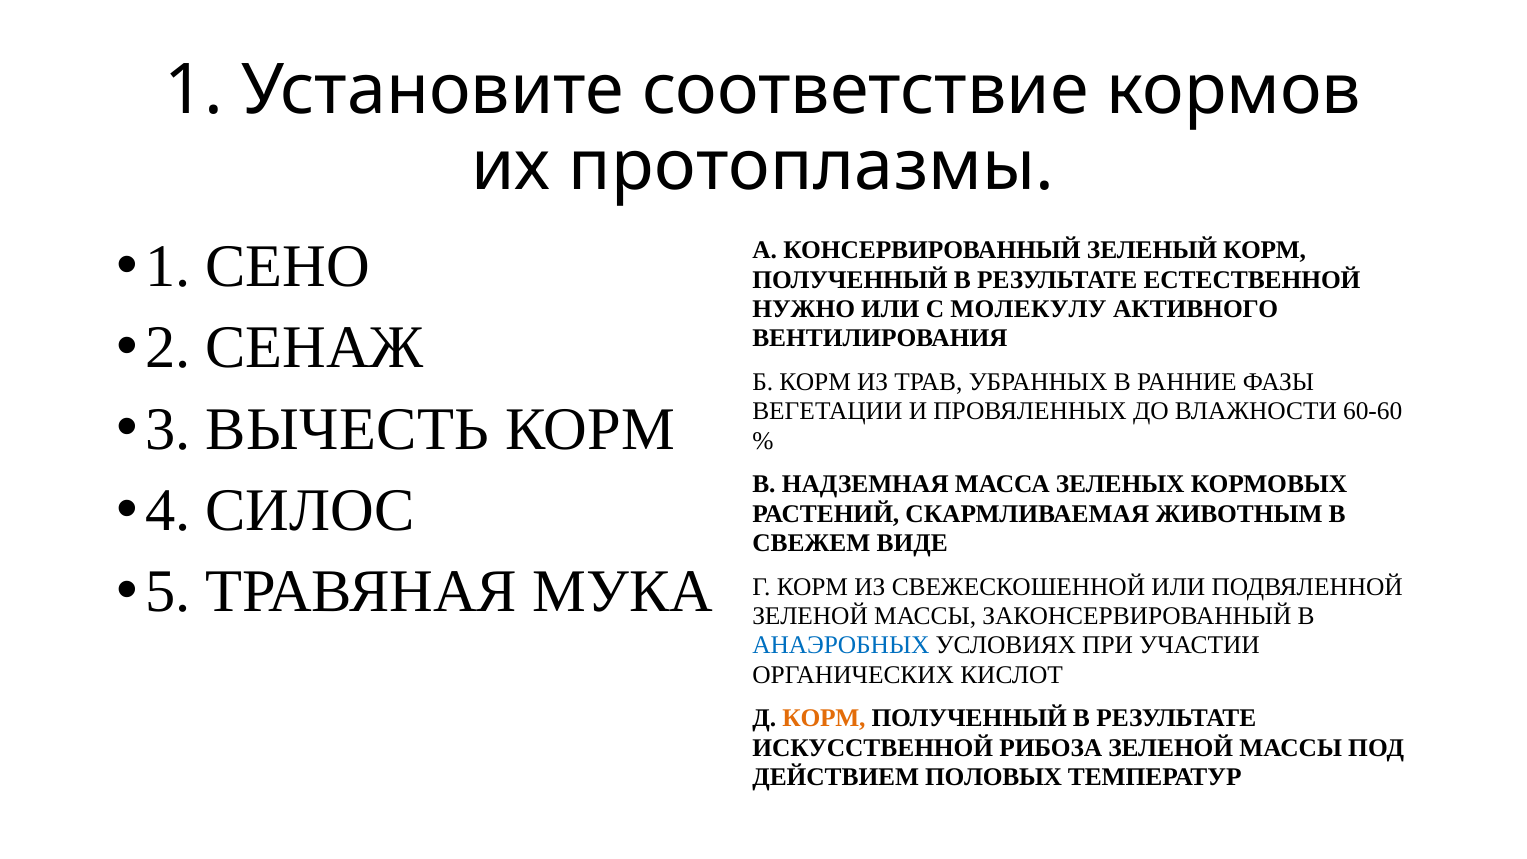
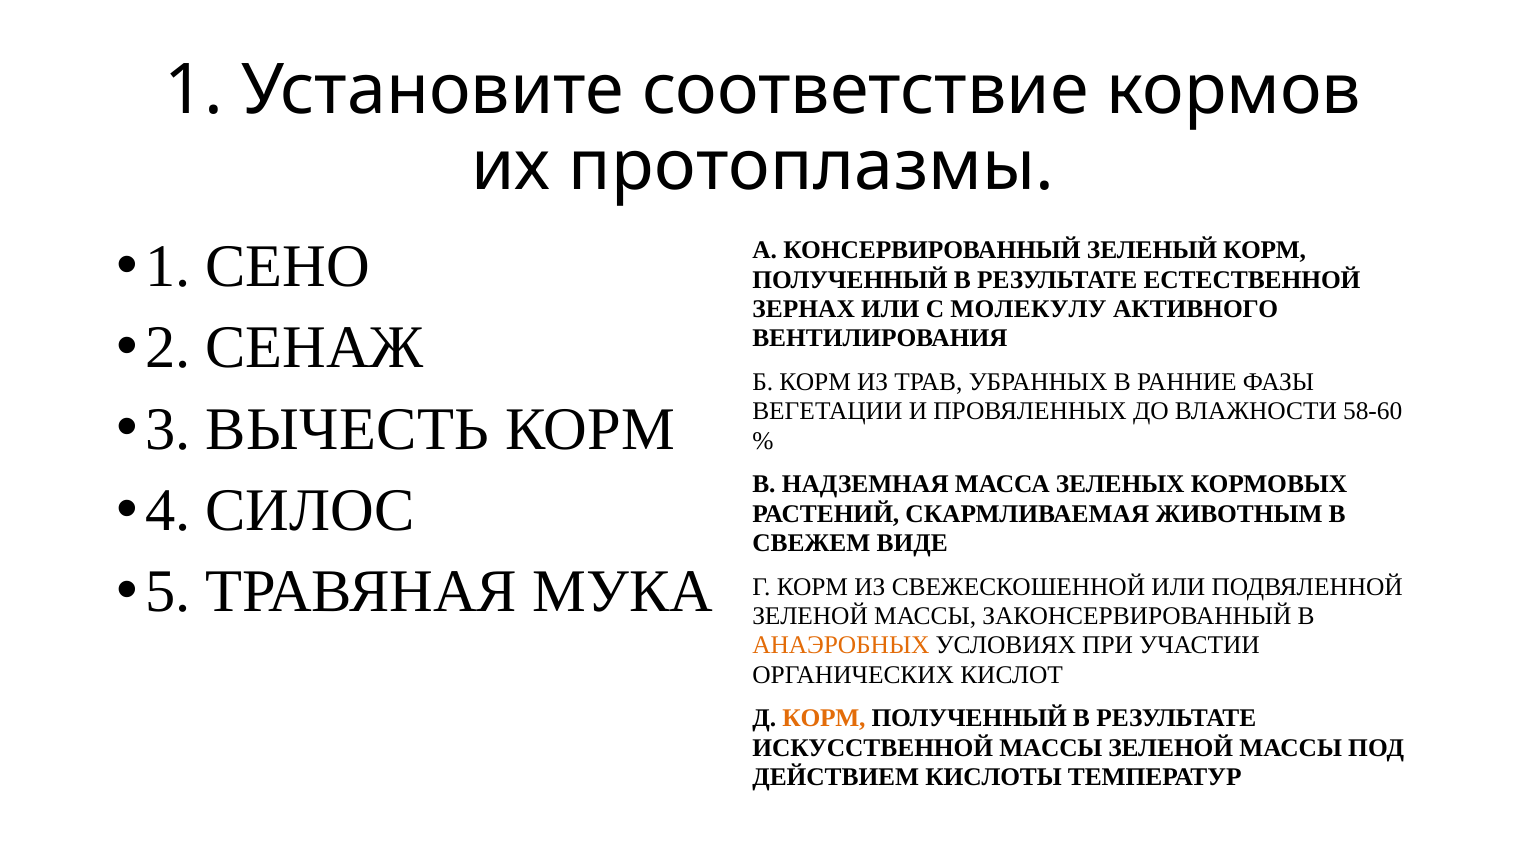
НУЖНО: НУЖНО -> ЗЕРНАХ
60-60: 60-60 -> 58-60
АНАЭРОБНЫХ colour: blue -> orange
ИСКУССТВЕННОЙ РИБОЗА: РИБОЗА -> МАССЫ
ПОЛОВЫХ: ПОЛОВЫХ -> КИСЛОТЫ
